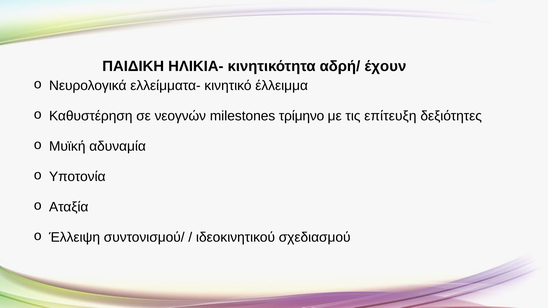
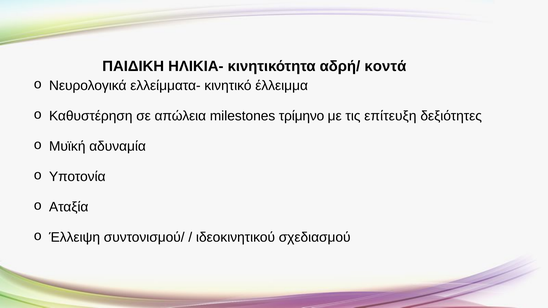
έχουν: έχουν -> κοντά
νεογνών: νεογνών -> απώλεια
